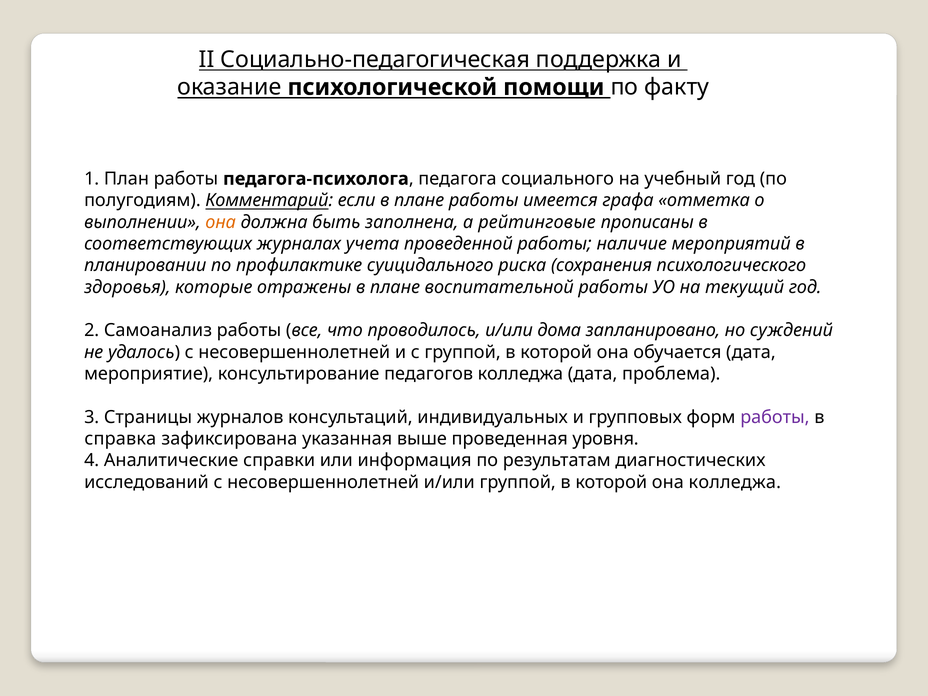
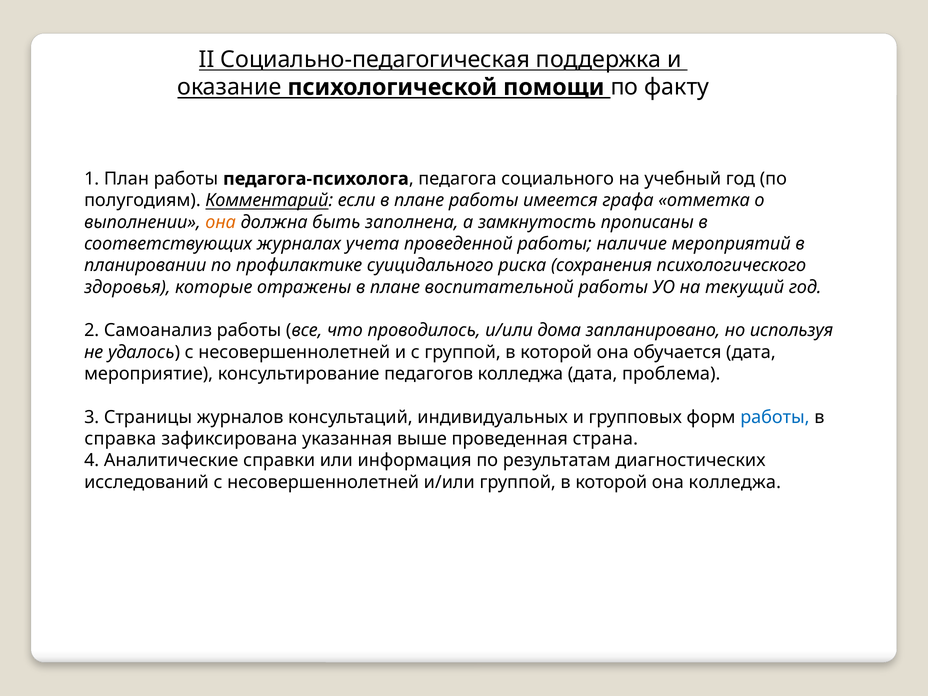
рейтинговые: рейтинговые -> замкнутость
суждений: суждений -> используя
работы at (775, 417) colour: purple -> blue
уровня: уровня -> страна
